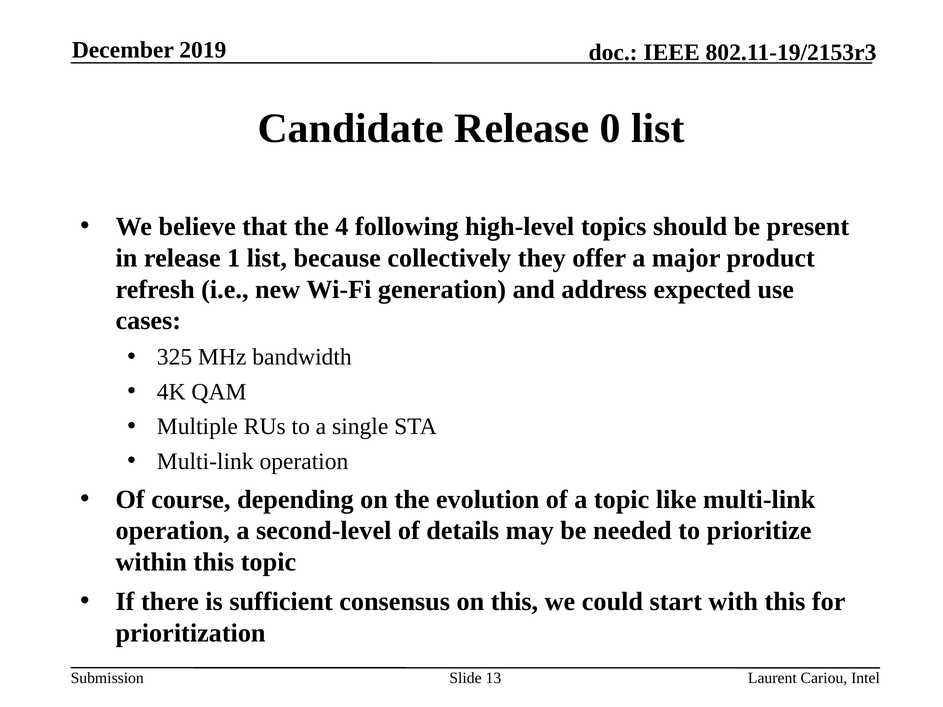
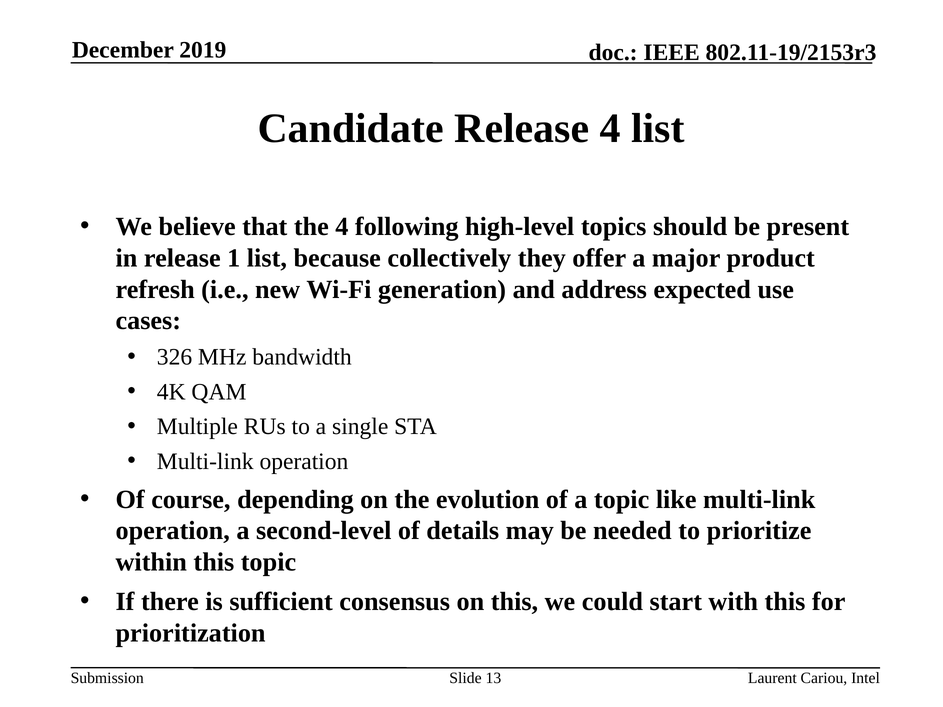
Release 0: 0 -> 4
325: 325 -> 326
